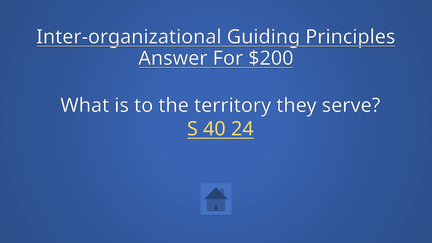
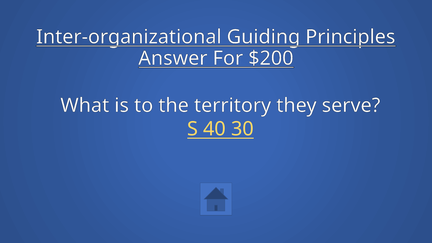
24: 24 -> 30
